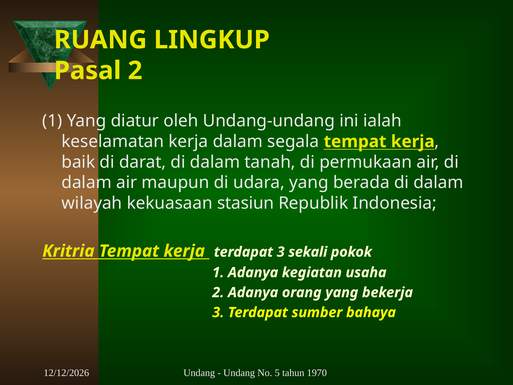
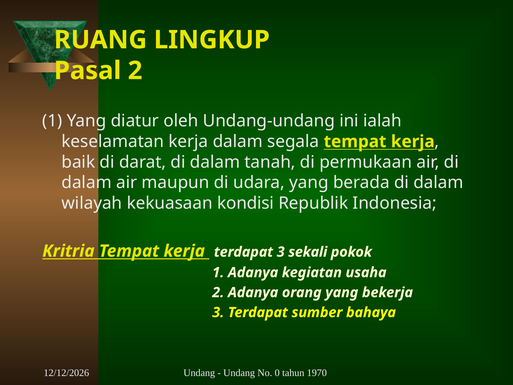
stasiun: stasiun -> kondisi
5: 5 -> 0
